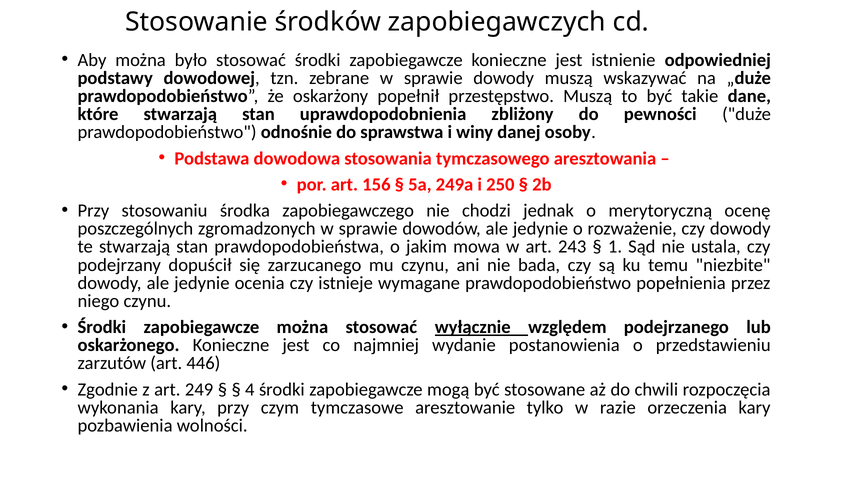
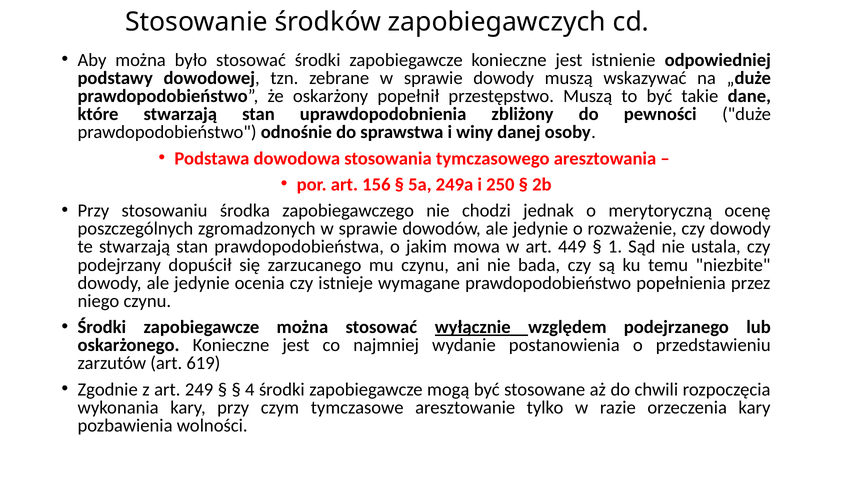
243: 243 -> 449
446: 446 -> 619
